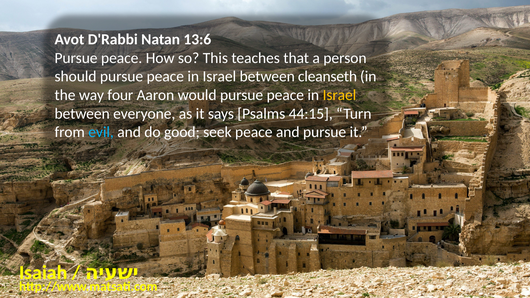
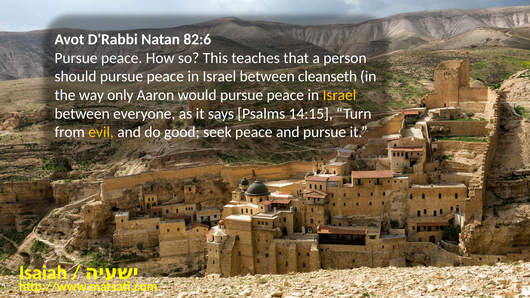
13:6: 13:6 -> 82:6
four: four -> only
44:15: 44:15 -> 14:15
evil colour: light blue -> yellow
